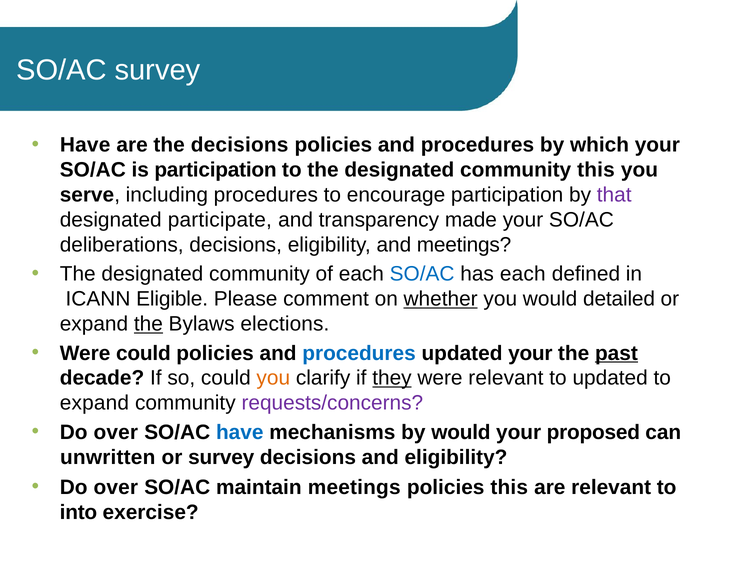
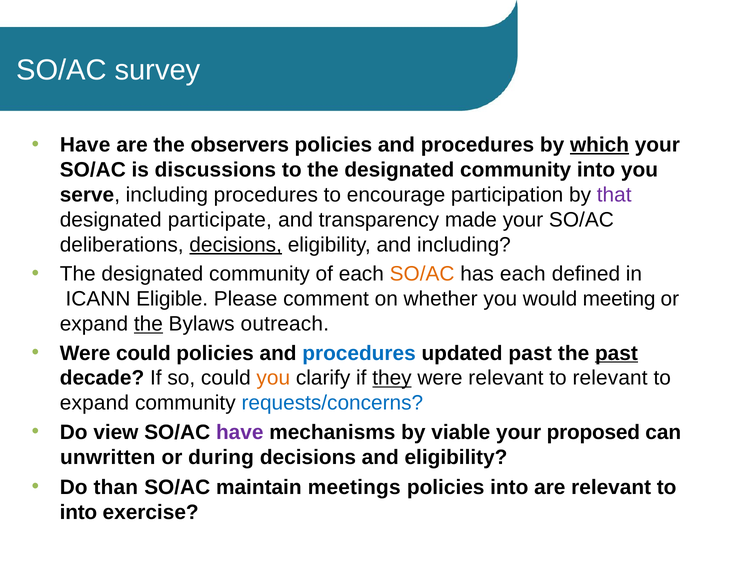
the decisions: decisions -> observers
which underline: none -> present
is participation: participation -> discussions
community this: this -> into
decisions at (236, 245) underline: none -> present
and meetings: meetings -> including
SO/AC at (422, 274) colour: blue -> orange
whether underline: present -> none
detailed: detailed -> meeting
elections: elections -> outreach
updated your: your -> past
to updated: updated -> relevant
requests/concerns colour: purple -> blue
over at (116, 432): over -> view
have at (240, 432) colour: blue -> purple
by would: would -> viable
or survey: survey -> during
over at (116, 487): over -> than
policies this: this -> into
